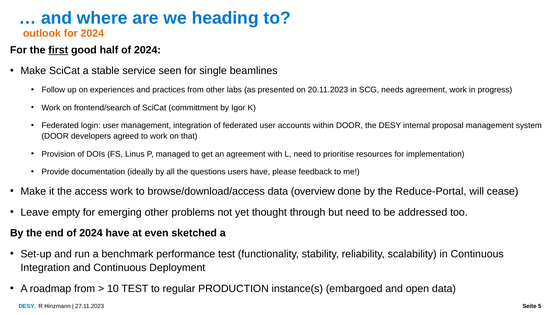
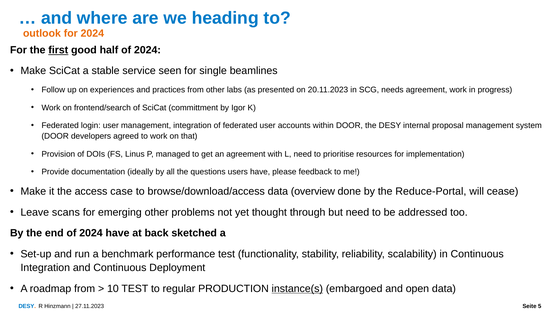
access work: work -> case
empty: empty -> scans
even: even -> back
instance(s underline: none -> present
